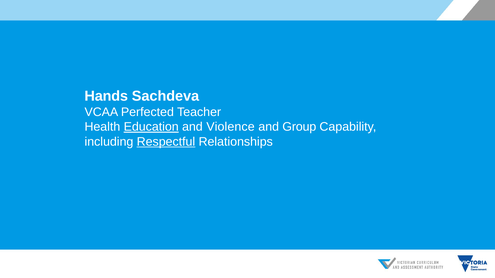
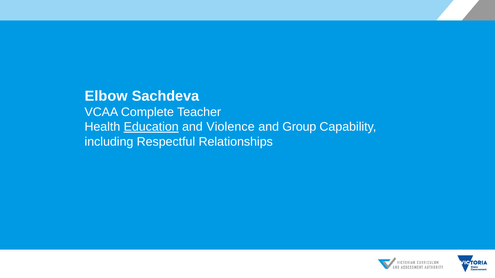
Hands: Hands -> Elbow
Perfected: Perfected -> Complete
Respectful underline: present -> none
